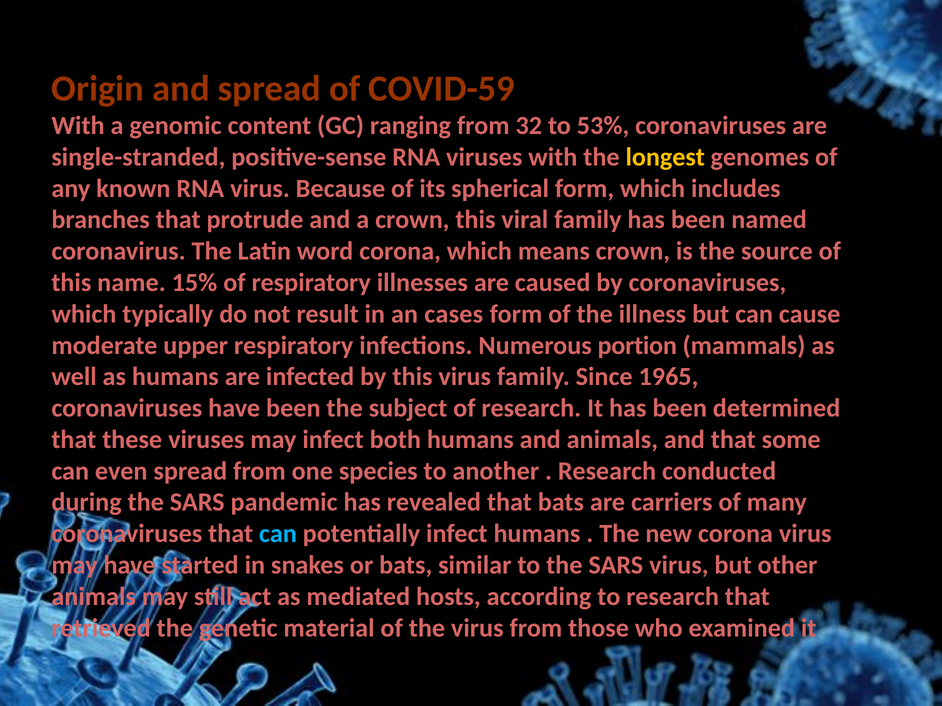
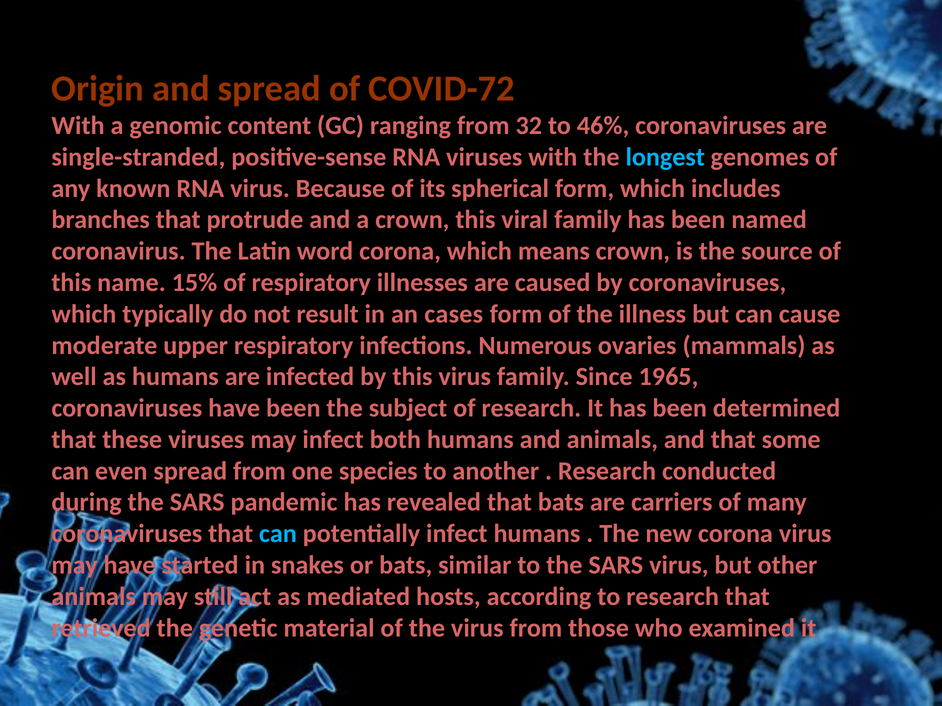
COVID-59: COVID-59 -> COVID-72
53%: 53% -> 46%
longest colour: yellow -> light blue
portion: portion -> ovaries
